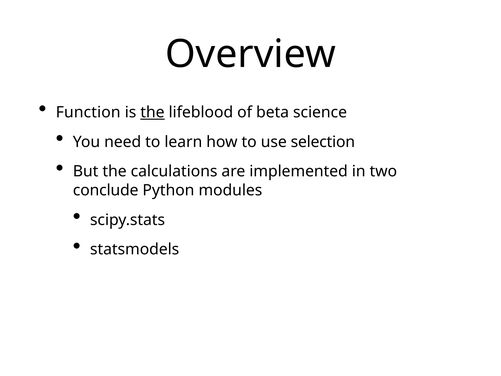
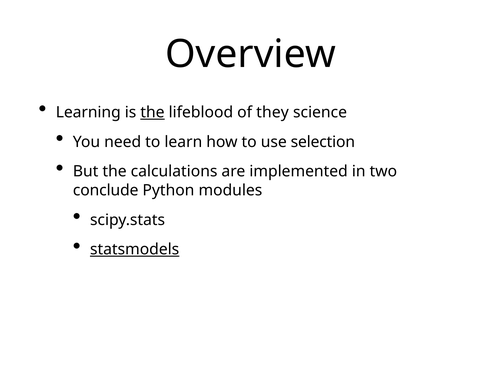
Function: Function -> Learning
beta: beta -> they
statsmodels underline: none -> present
